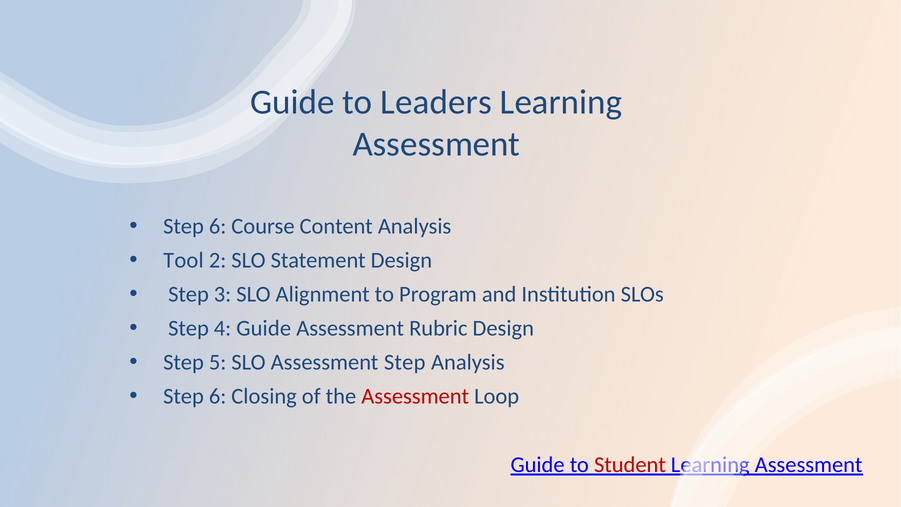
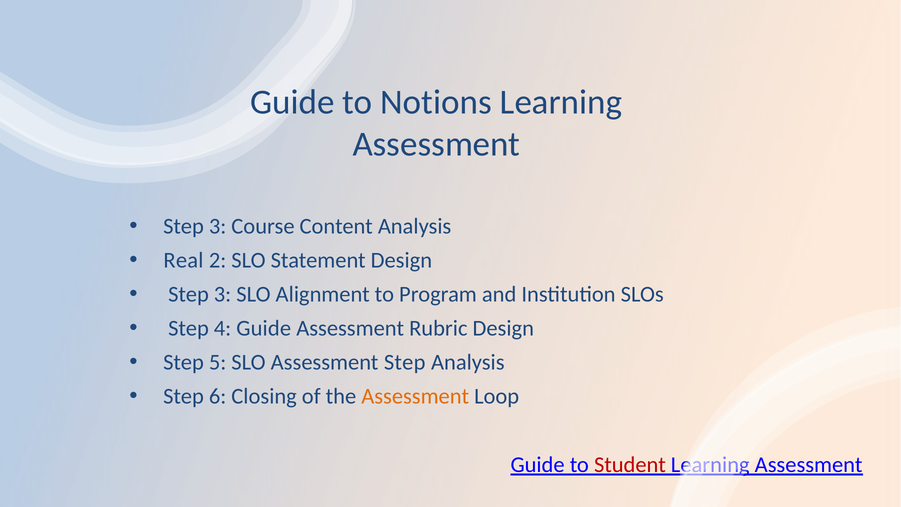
Leaders: Leaders -> Notions
6 at (218, 226): 6 -> 3
Tool: Tool -> Real
Assessment at (415, 396) colour: red -> orange
